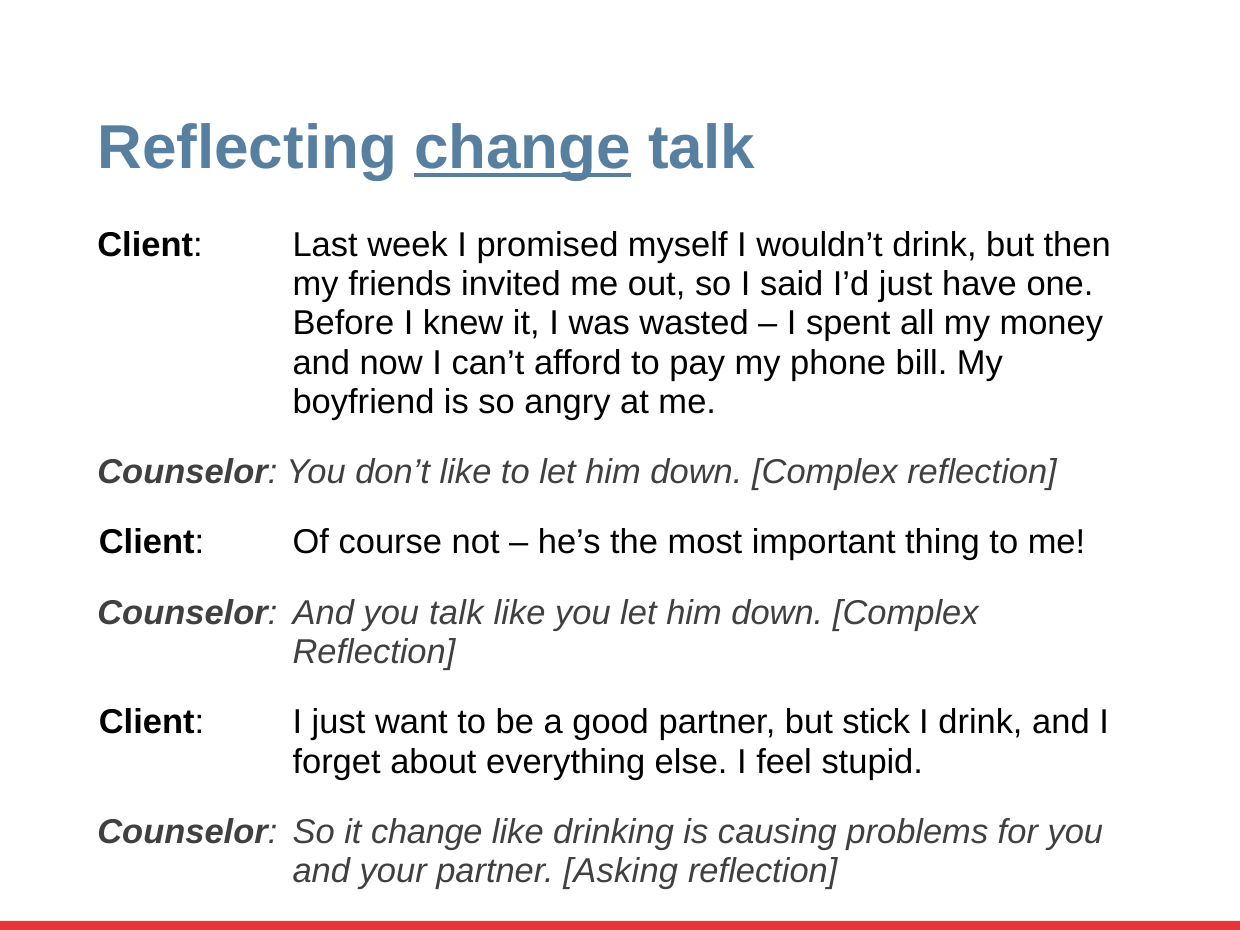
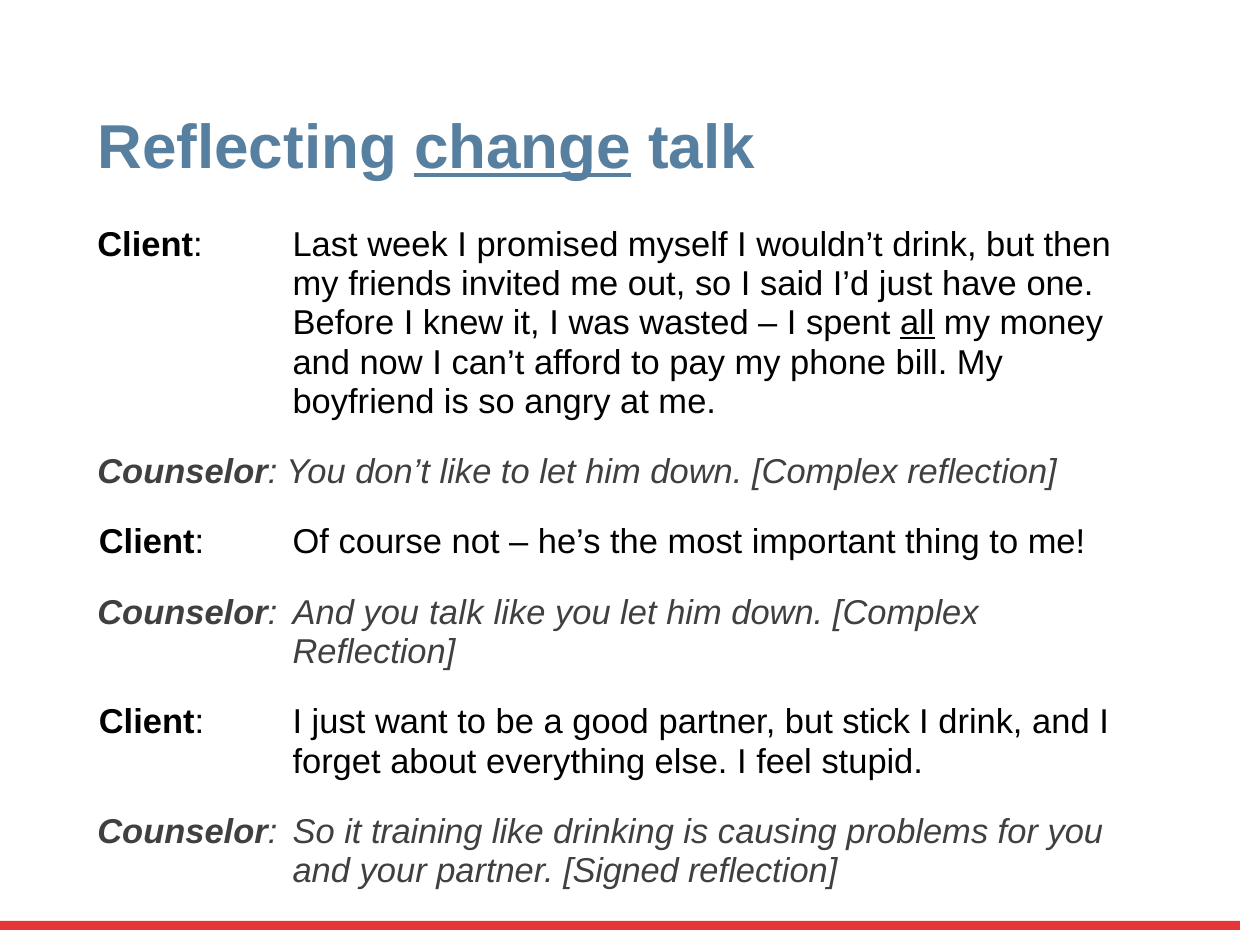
all underline: none -> present
it change: change -> training
Asking: Asking -> Signed
